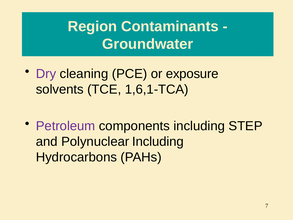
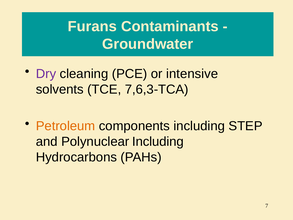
Region: Region -> Furans
exposure: exposure -> intensive
1,6,1-TCA: 1,6,1-TCA -> 7,6,3-TCA
Petroleum colour: purple -> orange
